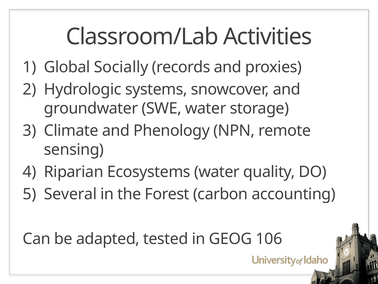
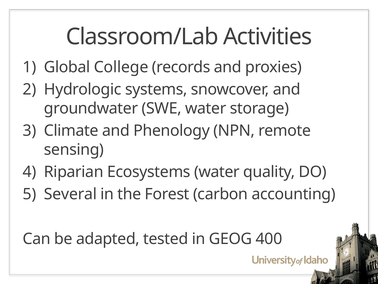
Socially: Socially -> College
106: 106 -> 400
